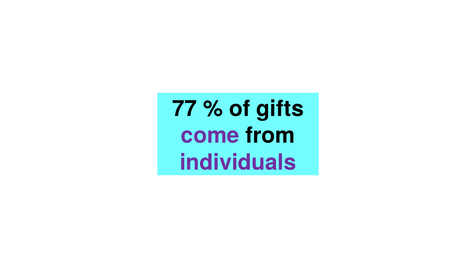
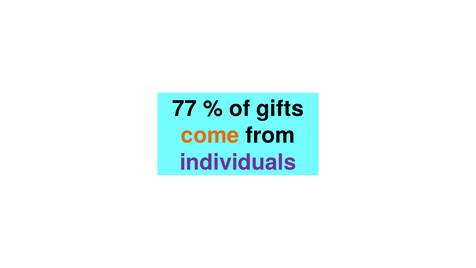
come colour: purple -> orange
